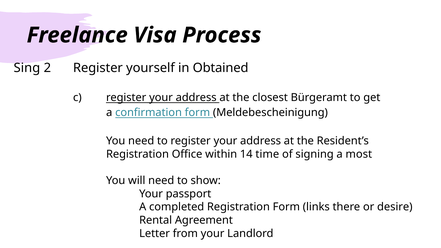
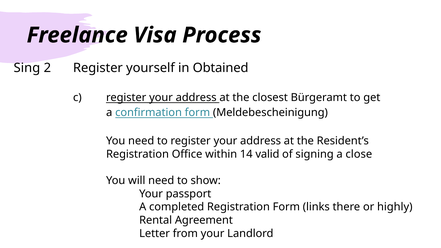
time: time -> valid
most: most -> close
desire: desire -> highly
